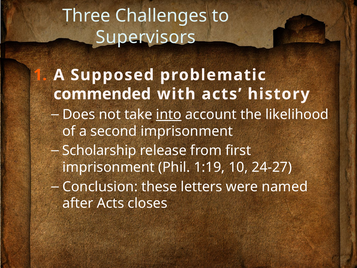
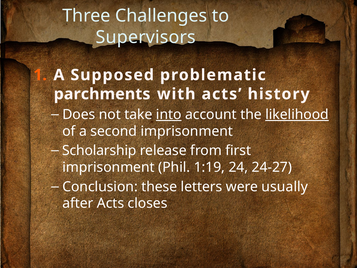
commended: commended -> parchments
likelihood underline: none -> present
10: 10 -> 24
named: named -> usually
